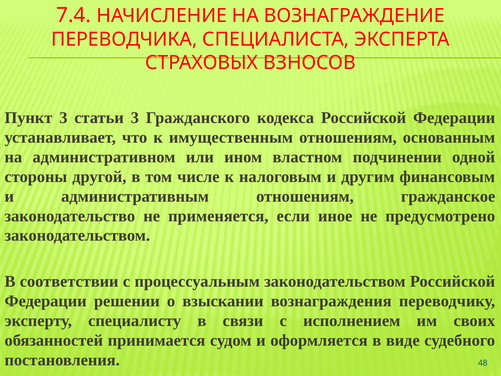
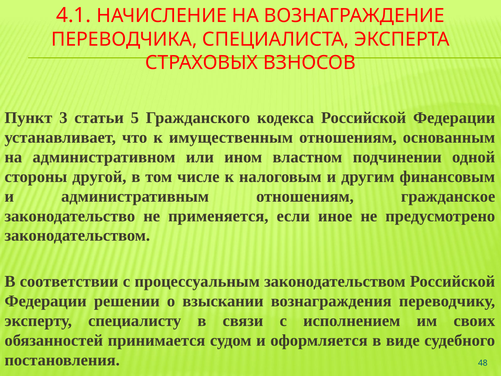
7.4: 7.4 -> 4.1
статьи 3: 3 -> 5
